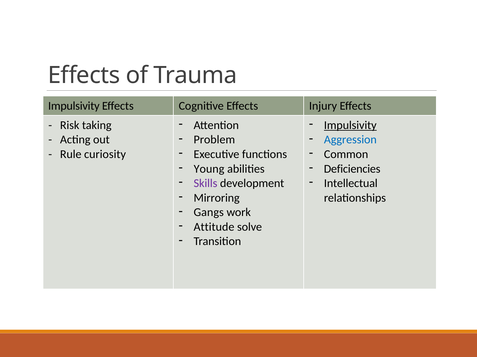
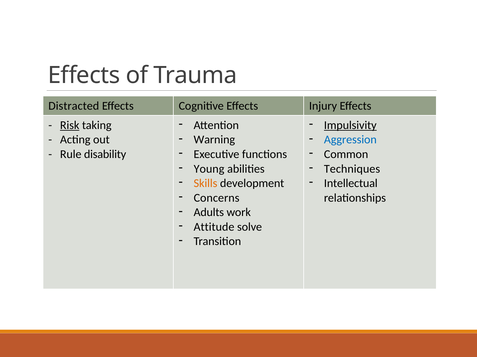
Impulsivity at (74, 106): Impulsivity -> Distracted
Risk underline: none -> present
Problem: Problem -> Warning
curiosity: curiosity -> disability
Deficiencies: Deficiencies -> Techniques
Skills colour: purple -> orange
Mirroring: Mirroring -> Concerns
Gangs: Gangs -> Adults
